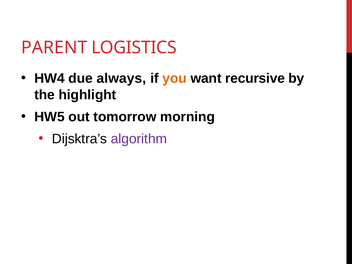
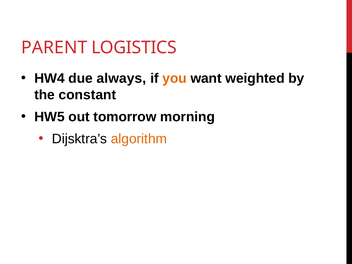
recursive: recursive -> weighted
highlight: highlight -> constant
algorithm colour: purple -> orange
